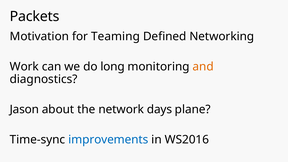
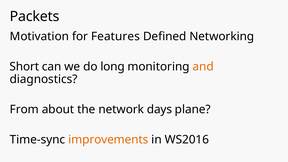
Teaming: Teaming -> Features
Work: Work -> Short
Jason: Jason -> From
improvements colour: blue -> orange
